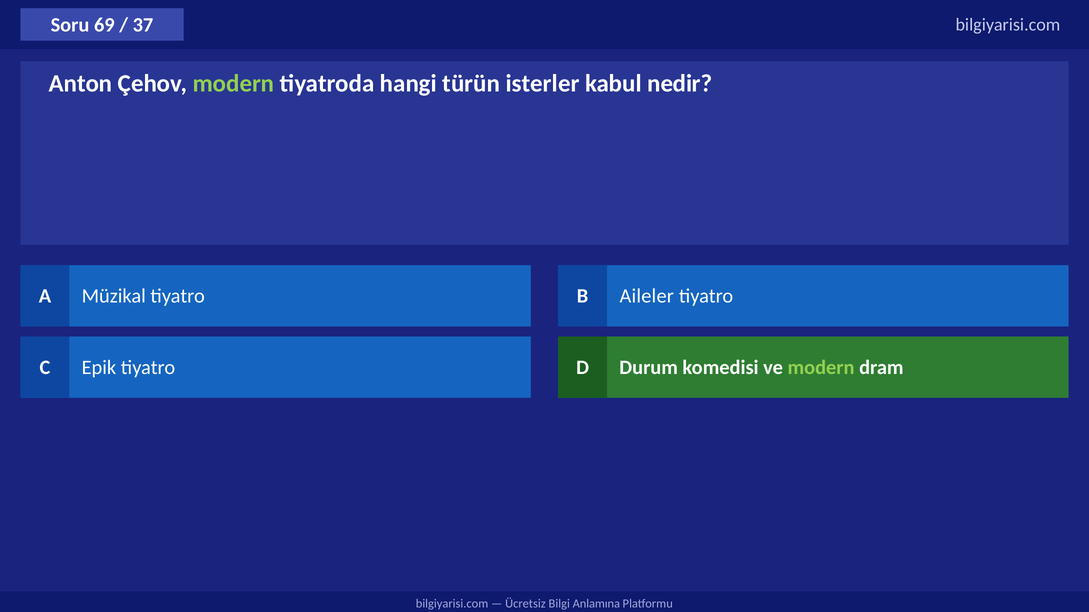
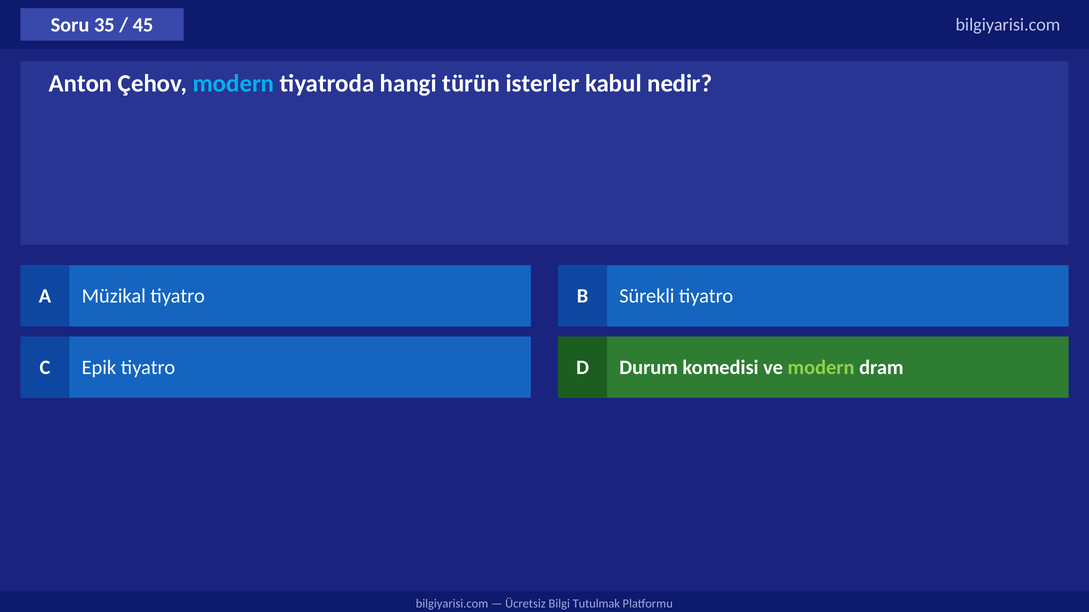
69: 69 -> 35
37: 37 -> 45
modern at (233, 84) colour: light green -> light blue
Aileler: Aileler -> Sürekli
Anlamına: Anlamına -> Tutulmak
